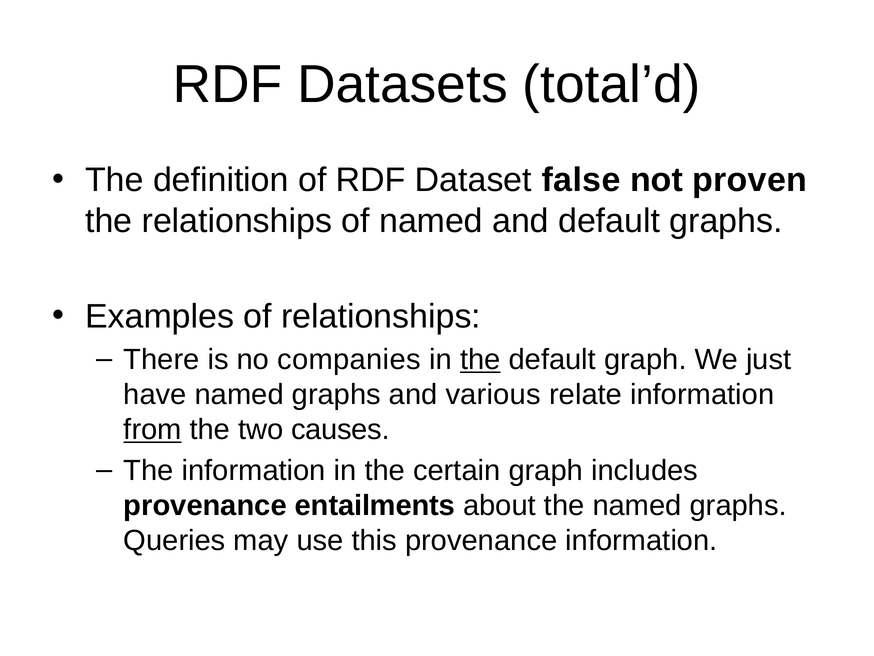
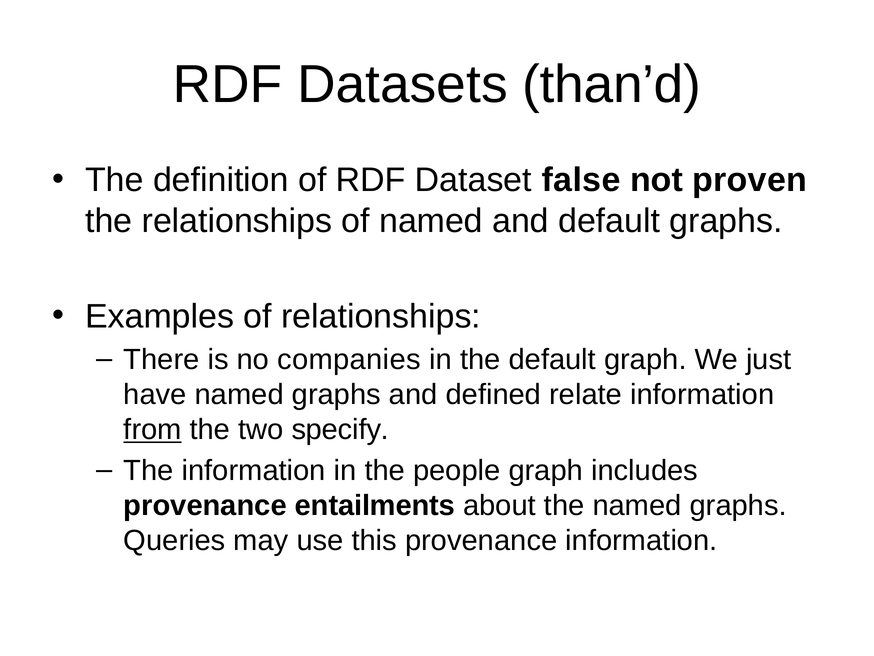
total’d: total’d -> than’d
the at (480, 360) underline: present -> none
various: various -> defined
causes: causes -> specify
certain: certain -> people
